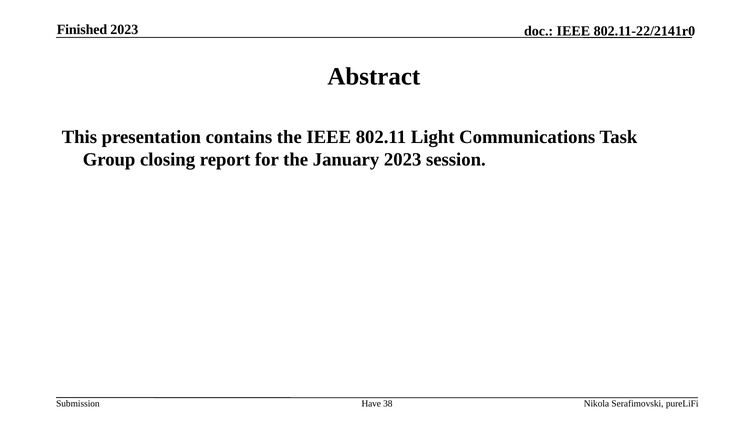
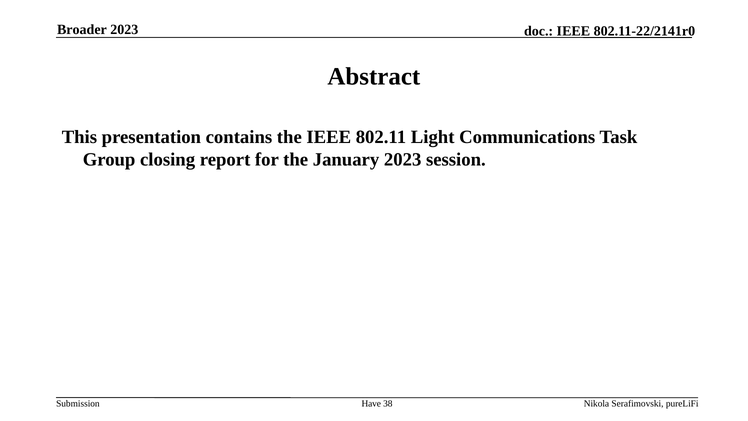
Finished: Finished -> Broader
